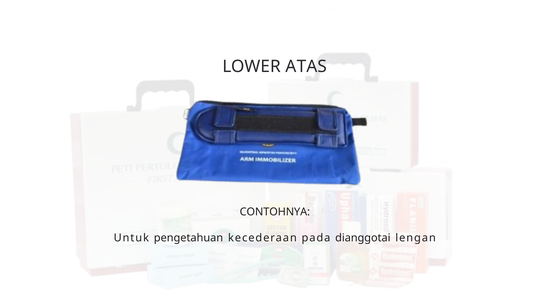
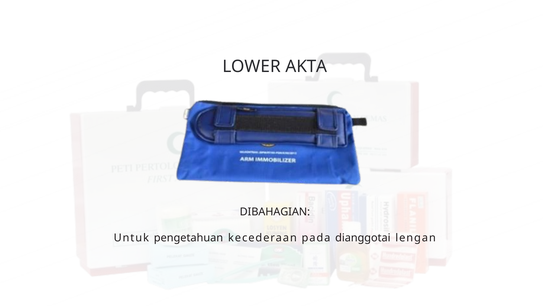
ATAS: ATAS -> AKTA
CONTOHNYA: CONTOHNYA -> DIBAHAGIAN
